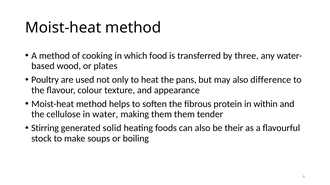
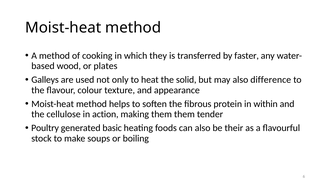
food: food -> they
three: three -> faster
Poultry: Poultry -> Galleys
pans: pans -> solid
water: water -> action
Stirring: Stirring -> Poultry
solid: solid -> basic
